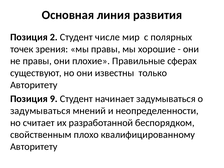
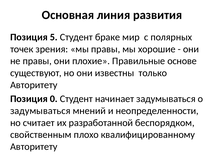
2: 2 -> 5
числе: числе -> браке
сферах: сферах -> основе
9: 9 -> 0
